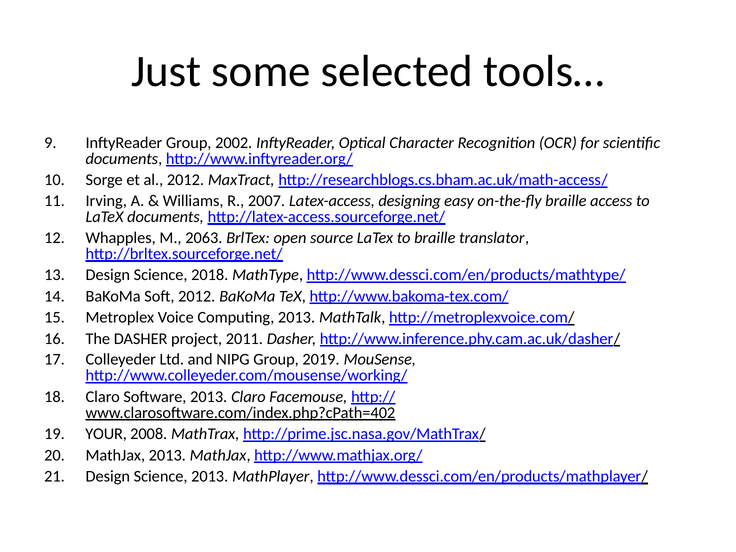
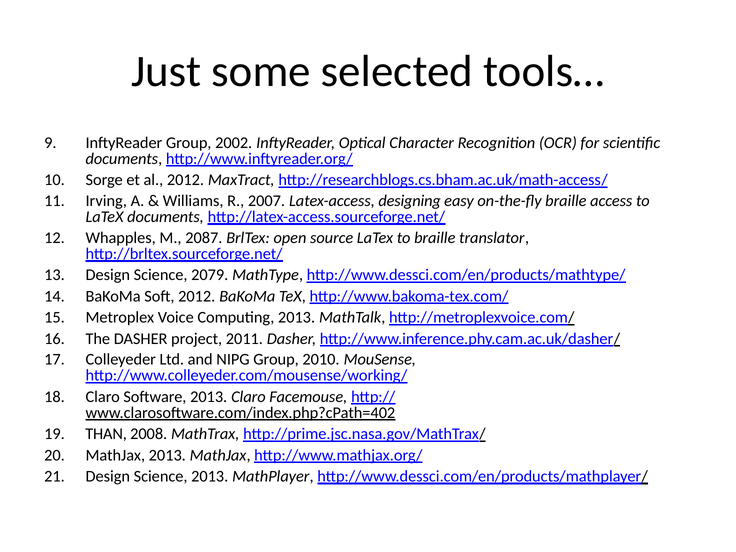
2063: 2063 -> 2087
2018: 2018 -> 2079
2019: 2019 -> 2010
YOUR: YOUR -> THAN
